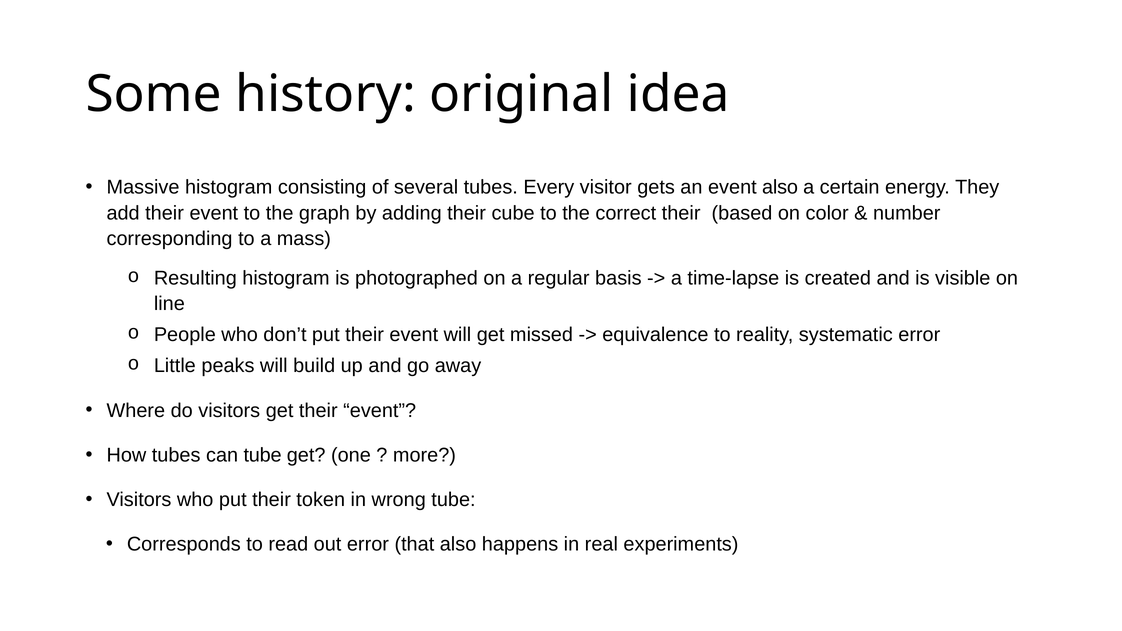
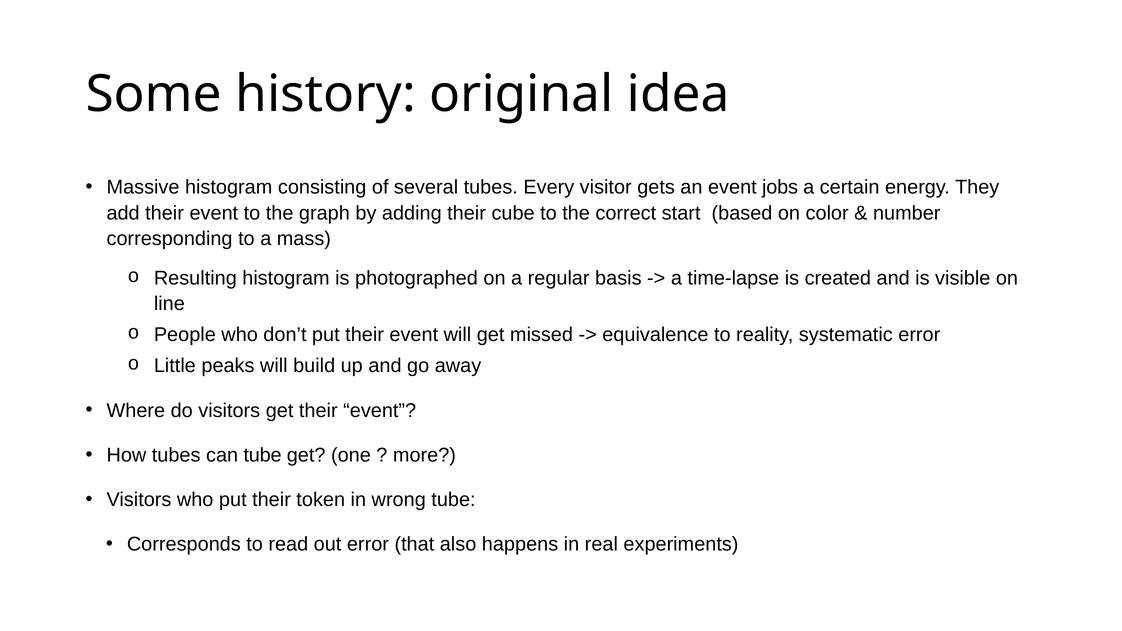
event also: also -> jobs
correct their: their -> start
